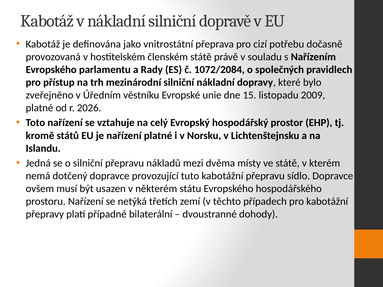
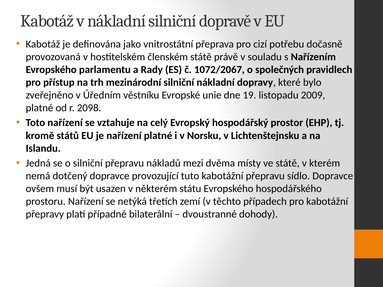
1072/2084: 1072/2084 -> 1072/2067
15: 15 -> 19
2026: 2026 -> 2098
